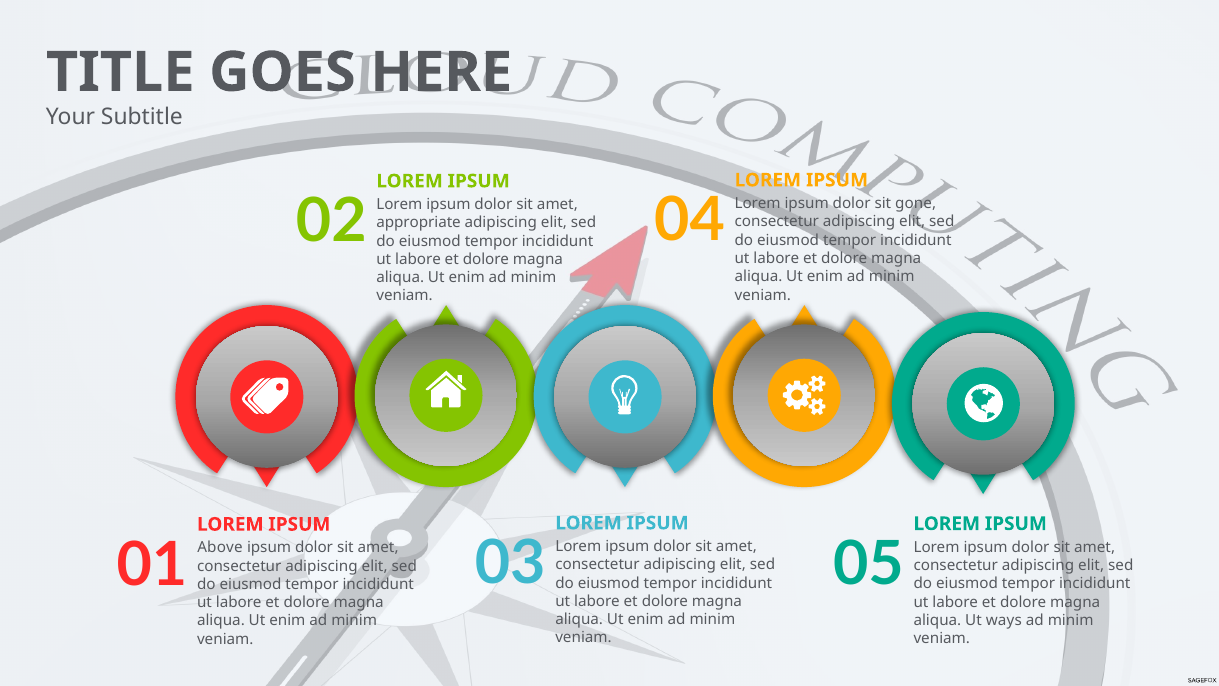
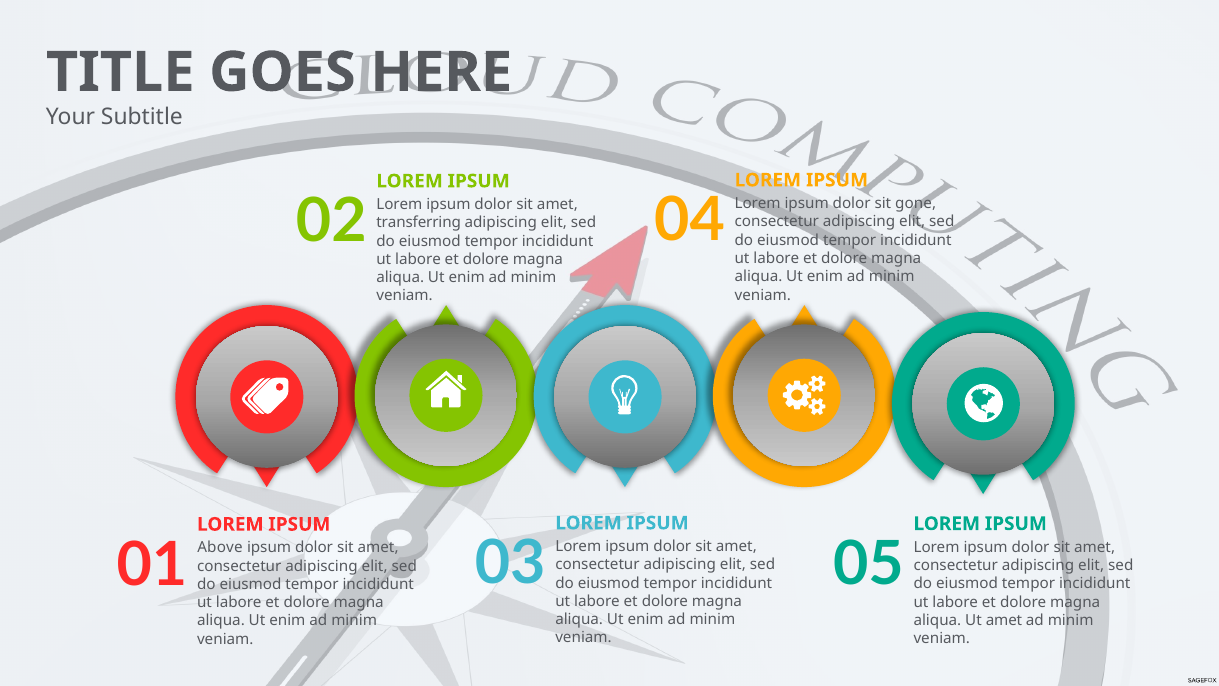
appropriate: appropriate -> transferring
Ut ways: ways -> amet
